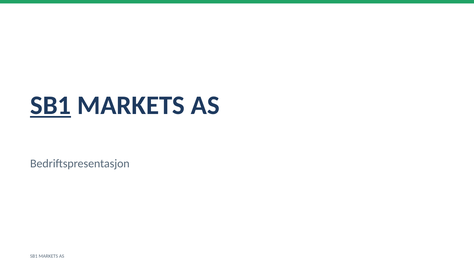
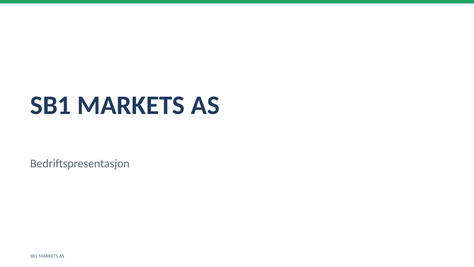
SB1 at (51, 105) underline: present -> none
